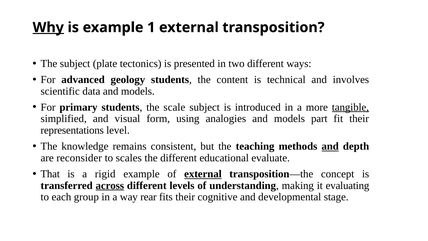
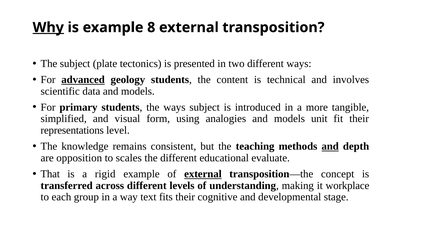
1: 1 -> 8
advanced underline: none -> present
the scale: scale -> ways
tangible underline: present -> none
part: part -> unit
reconsider: reconsider -> opposition
across underline: present -> none
evaluating: evaluating -> workplace
rear: rear -> text
